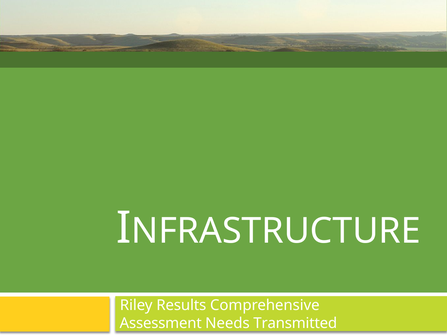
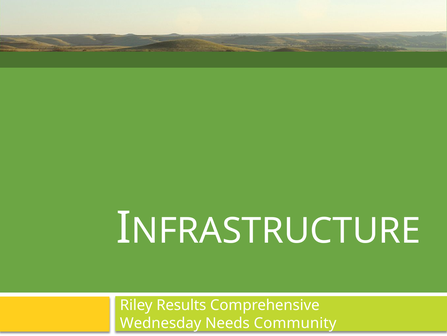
Assessment: Assessment -> Wednesday
Transmitted: Transmitted -> Community
